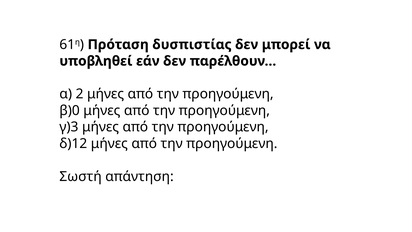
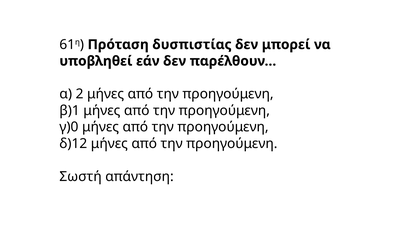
β)0: β)0 -> β)1
γ)3: γ)3 -> γ)0
